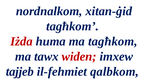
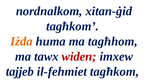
Iżda colour: red -> orange
ma tagħkom: tagħkom -> tagħhom
il-fehmiet qalbkom: qalbkom -> tagħkom
